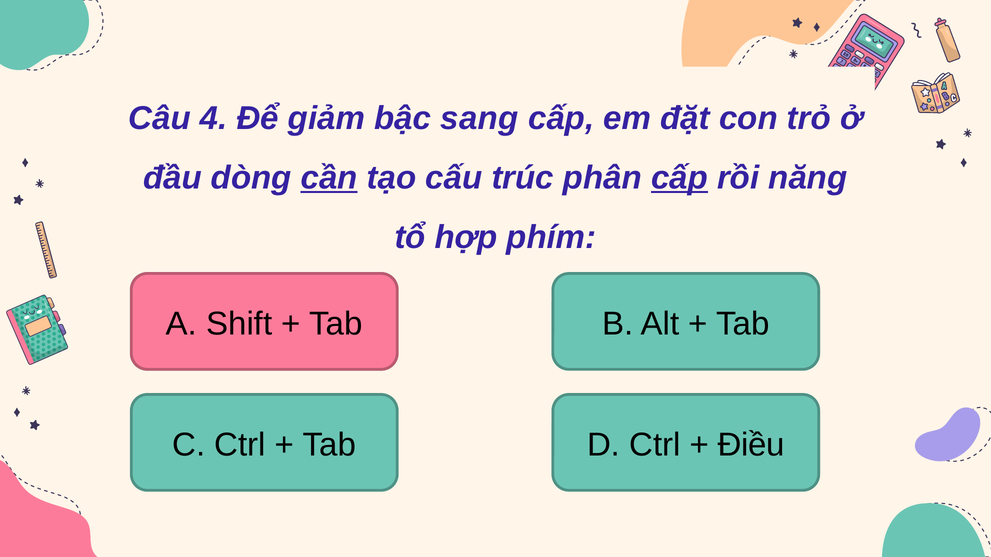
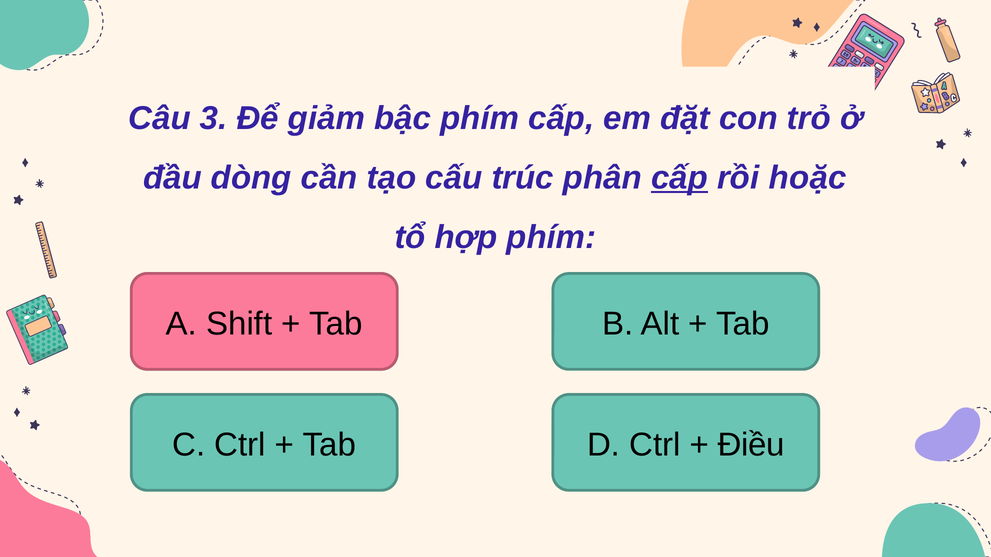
4: 4 -> 3
bậc sang: sang -> phím
cần underline: present -> none
năng: năng -> hoặc
